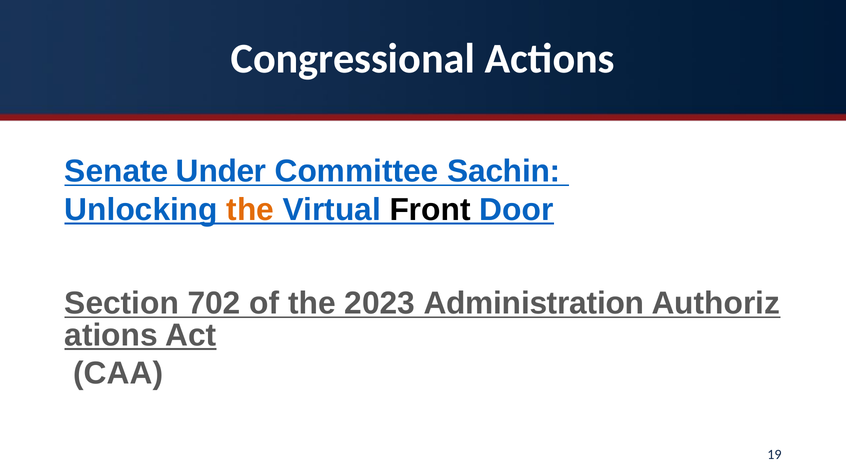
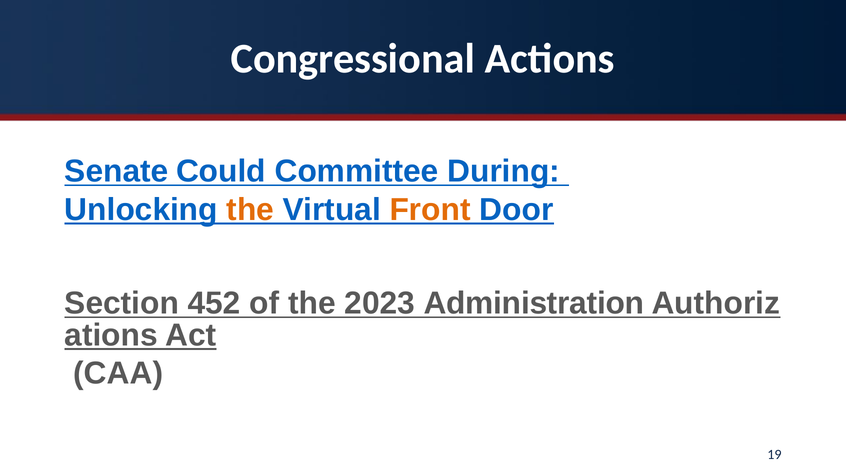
Under: Under -> Could
Sachin: Sachin -> During
Front colour: black -> orange
702: 702 -> 452
